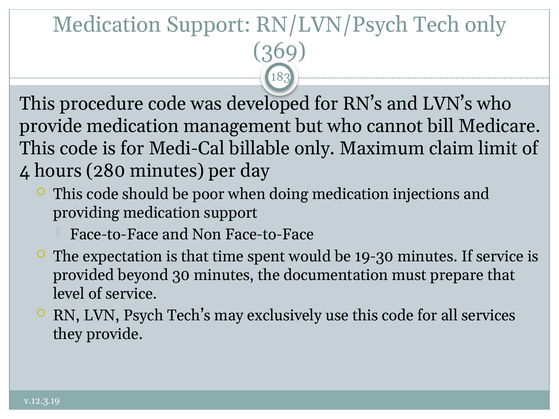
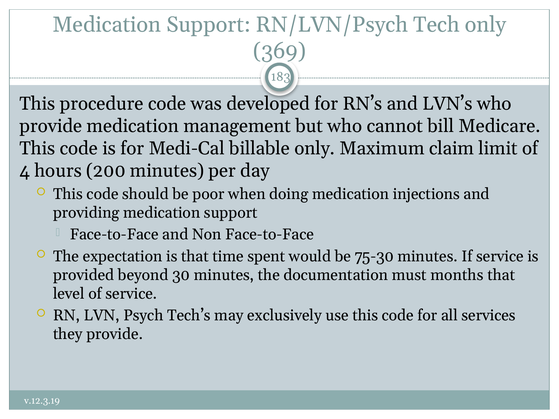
280: 280 -> 200
19-30: 19-30 -> 75-30
prepare: prepare -> months
